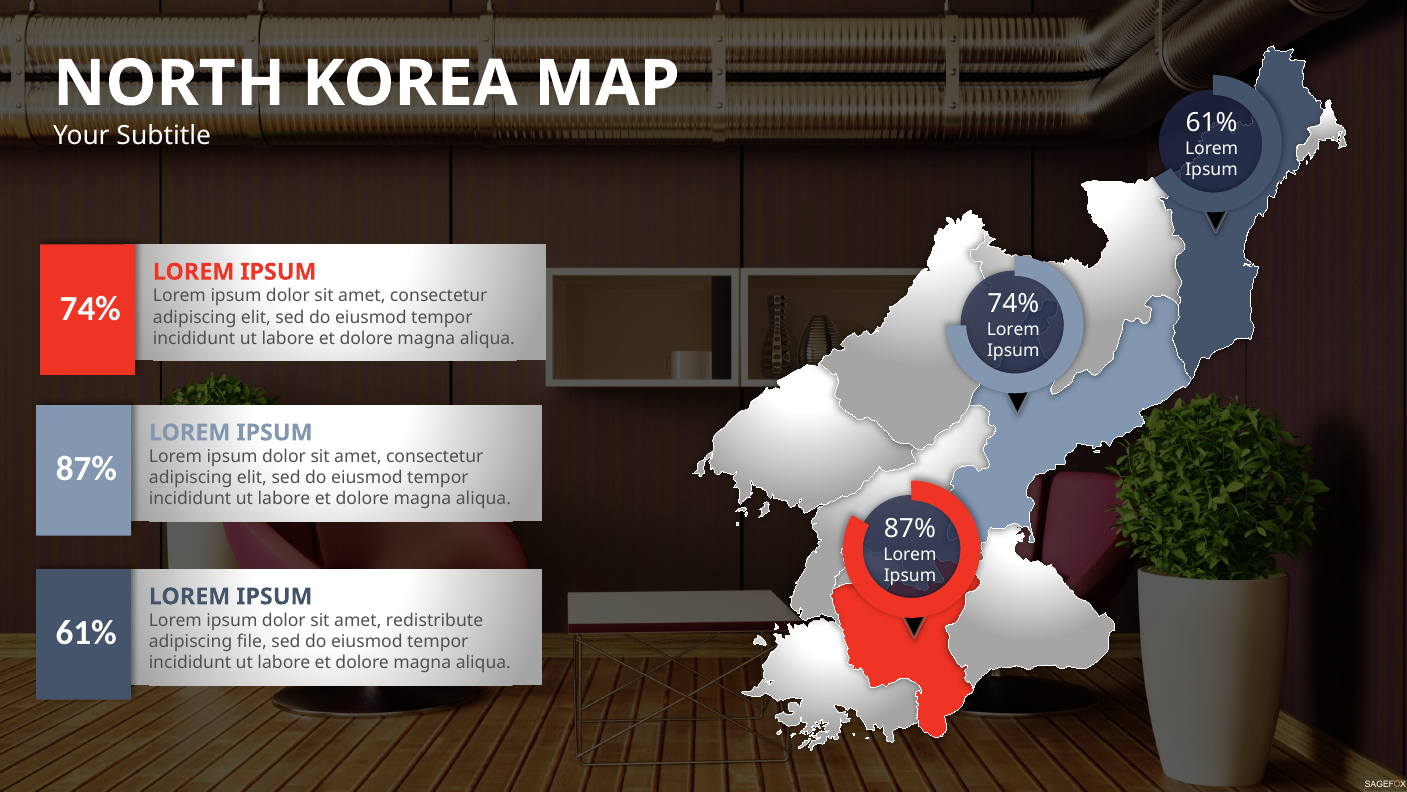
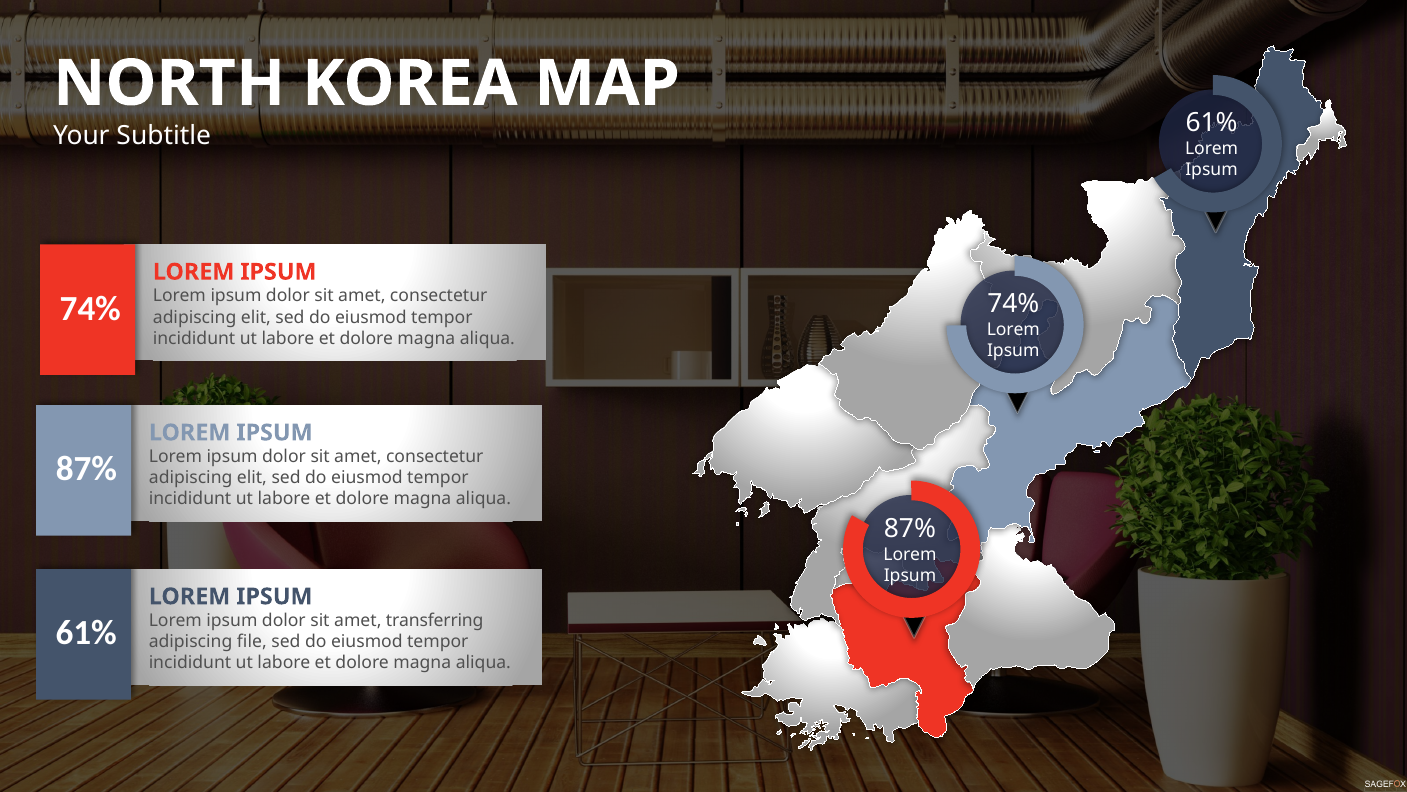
redistribute: redistribute -> transferring
